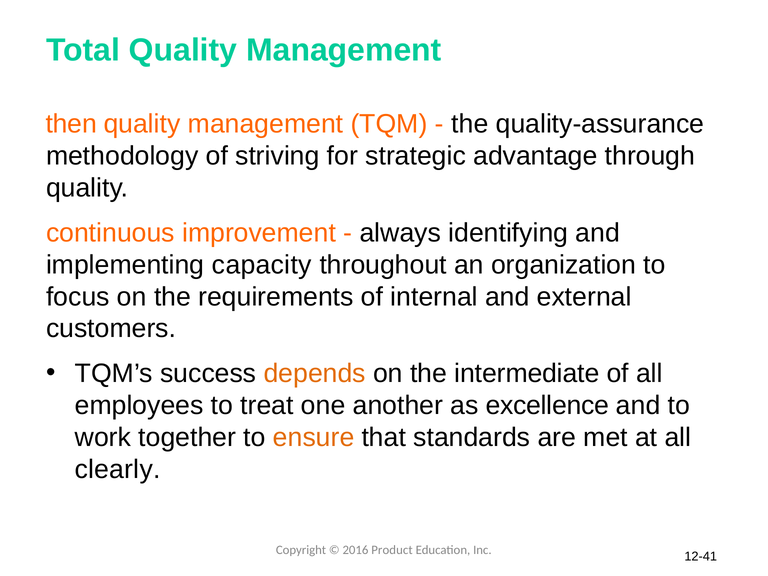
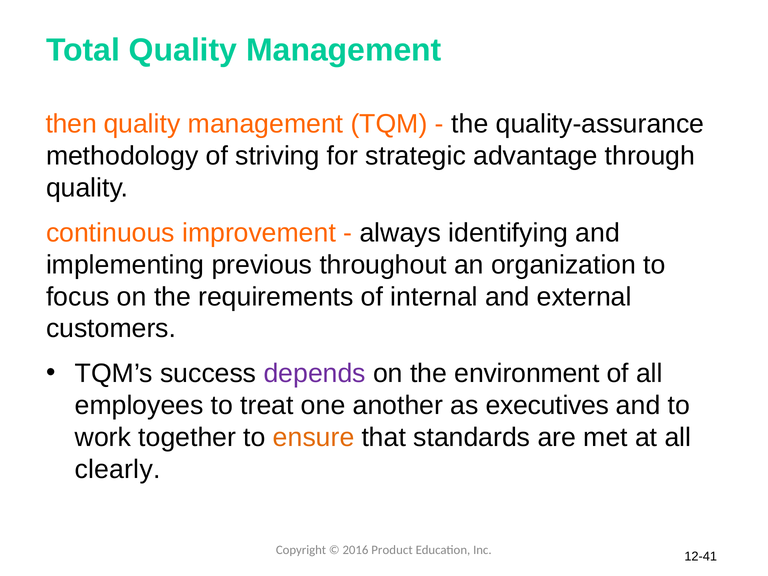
capacity: capacity -> previous
depends colour: orange -> purple
intermediate: intermediate -> environment
excellence: excellence -> executives
